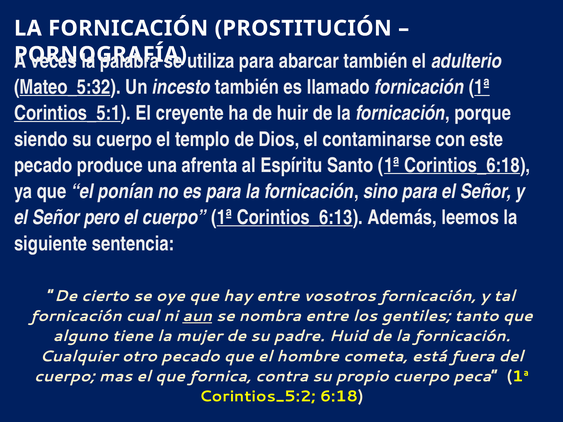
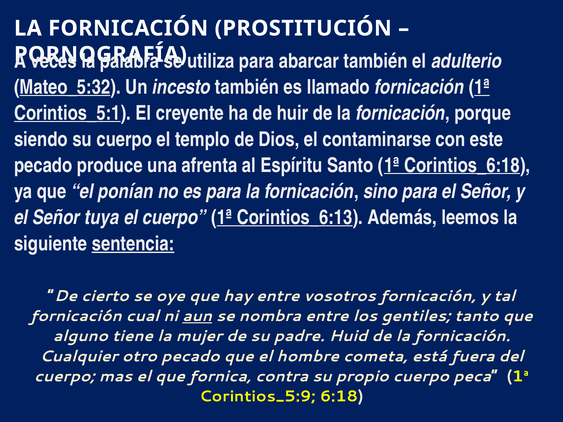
pero: pero -> tuya
sentencia underline: none -> present
Corintios_5:2: Corintios_5:2 -> Corintios_5:9
